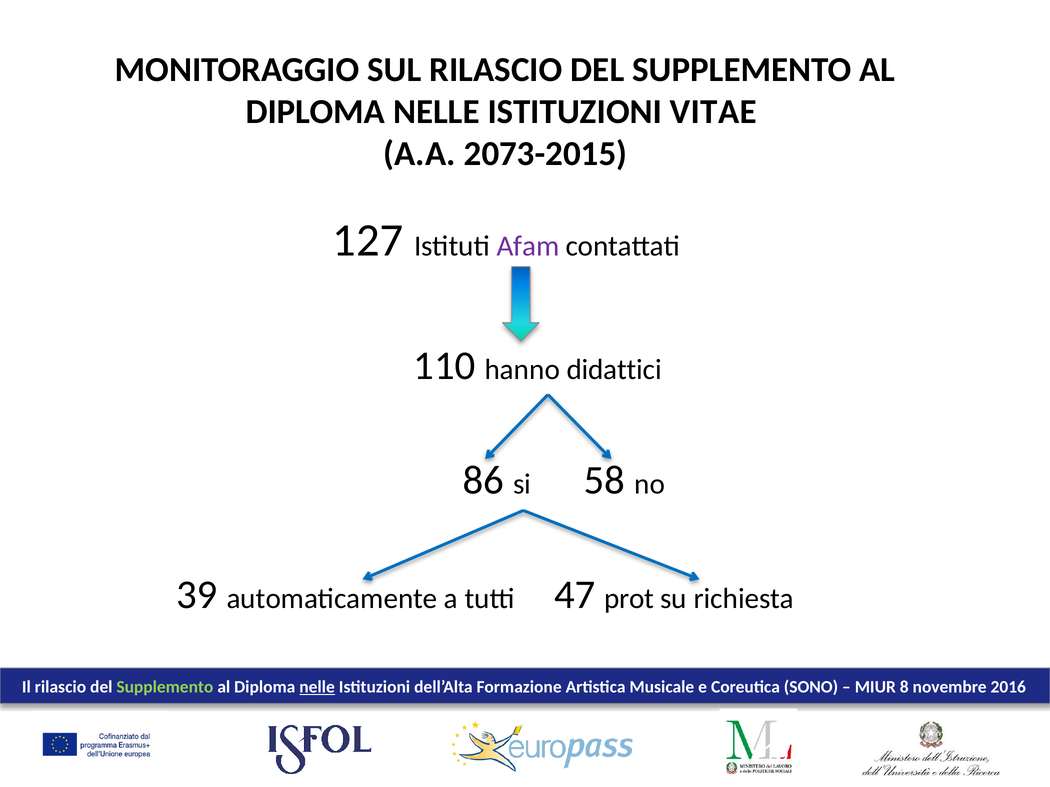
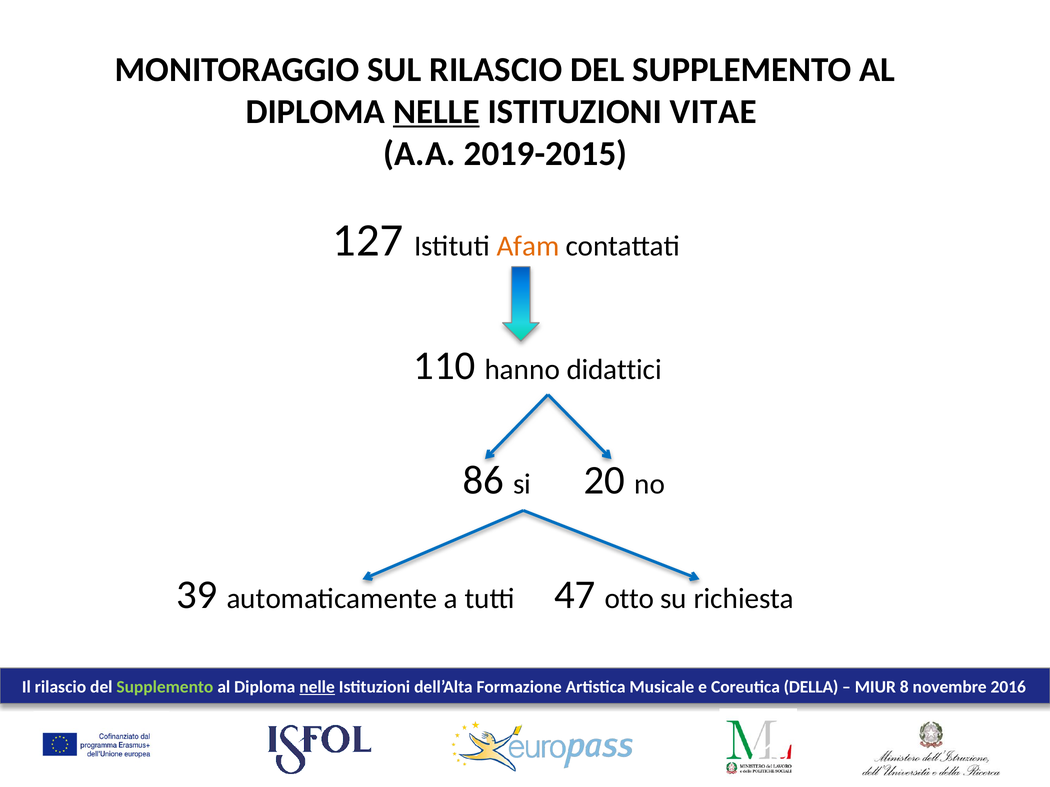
NELLE at (436, 112) underline: none -> present
2073-2015: 2073-2015 -> 2019-2015
Afam colour: purple -> orange
58: 58 -> 20
prot: prot -> otto
SONO: SONO -> DELLA
